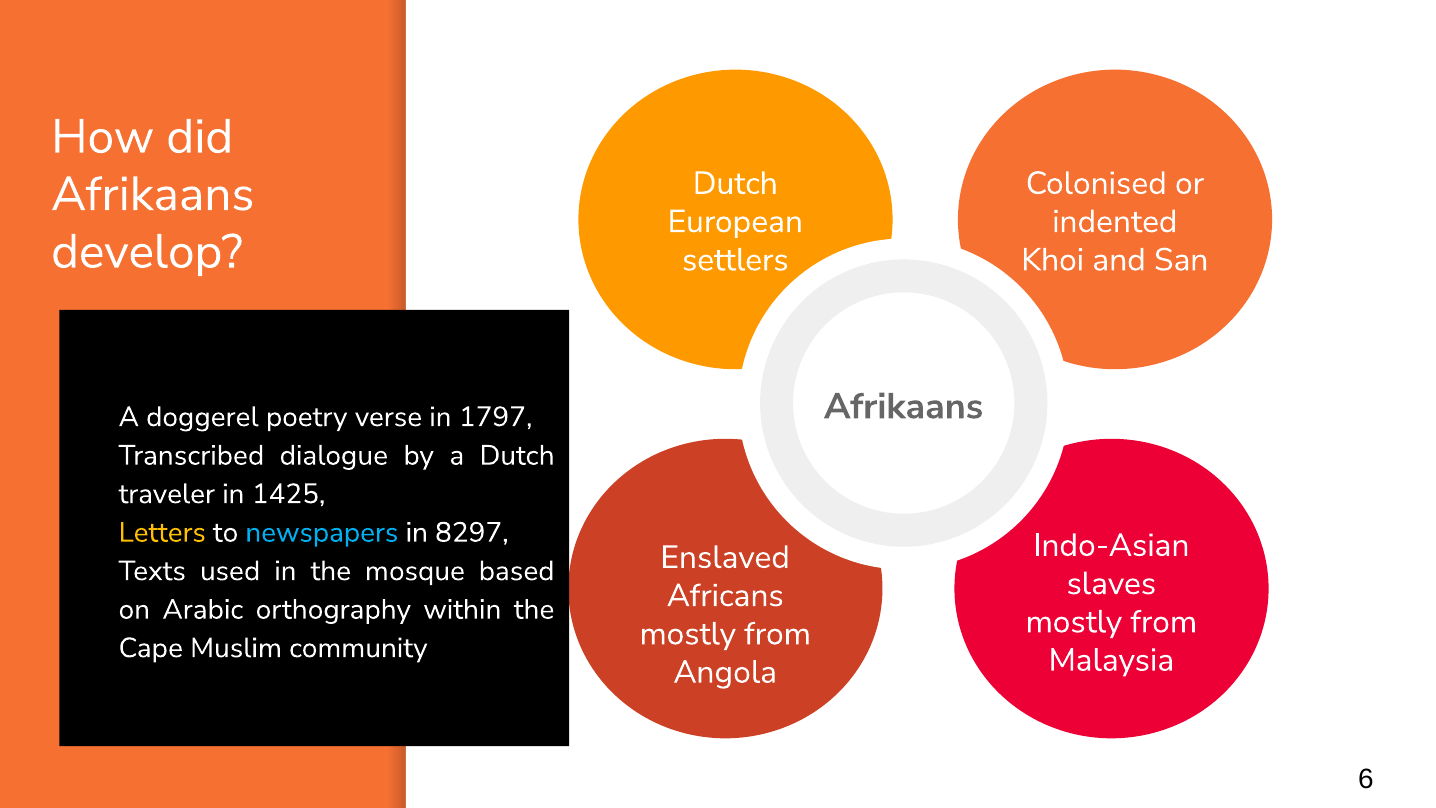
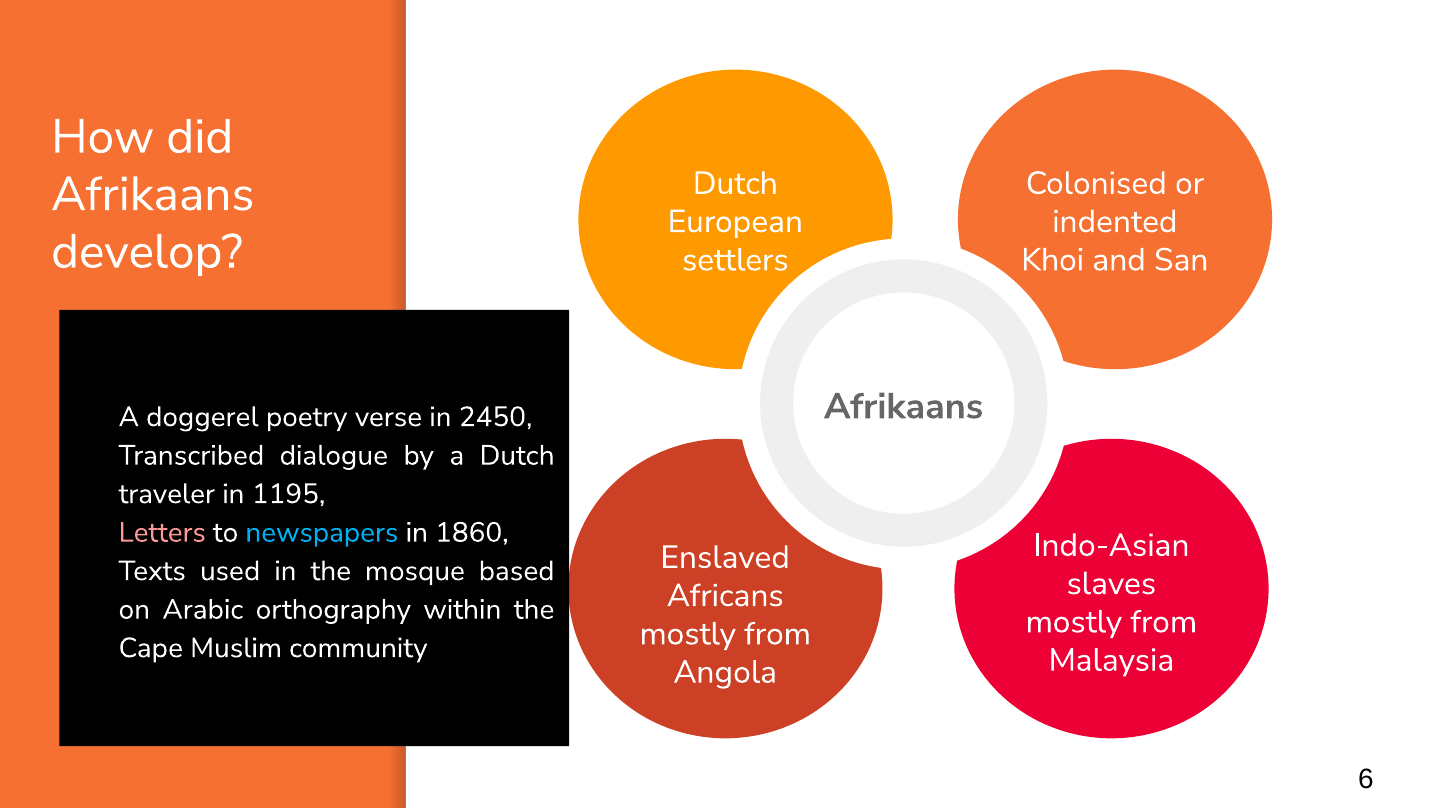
1797: 1797 -> 2450
1425: 1425 -> 1195
Letters colour: yellow -> pink
8297: 8297 -> 1860
